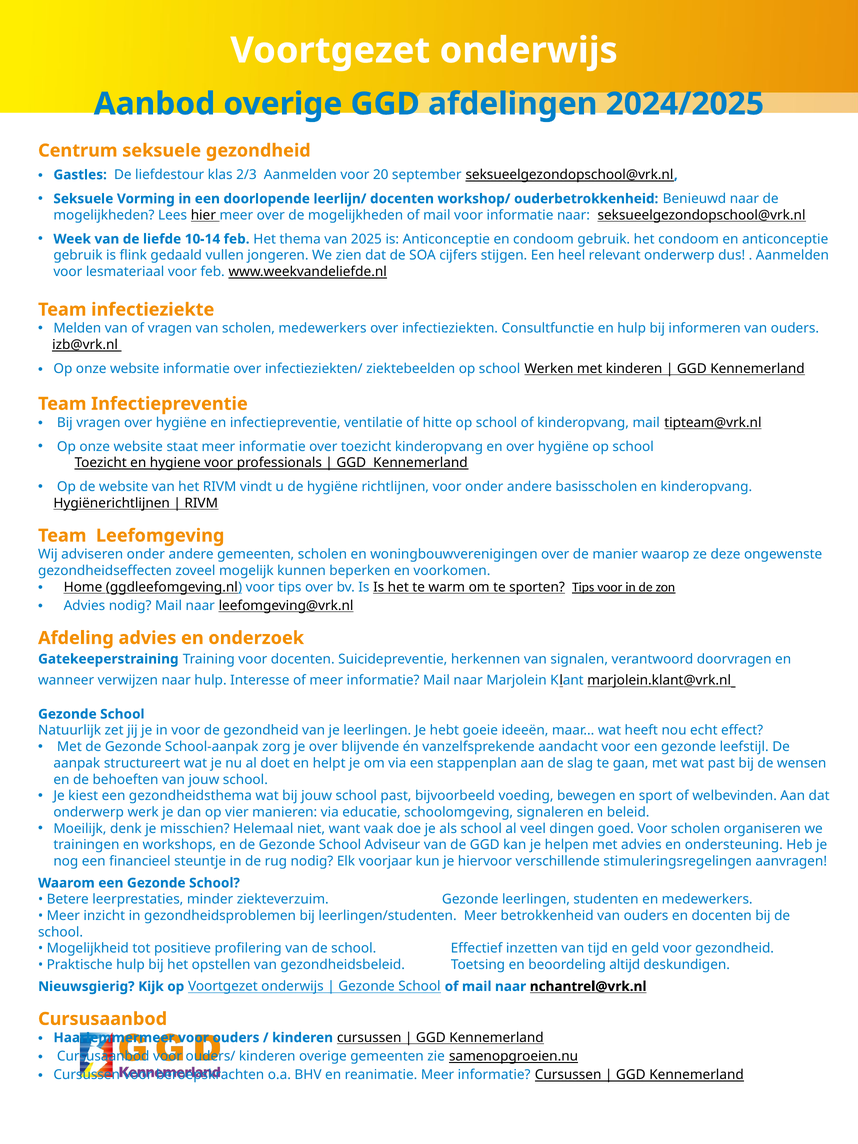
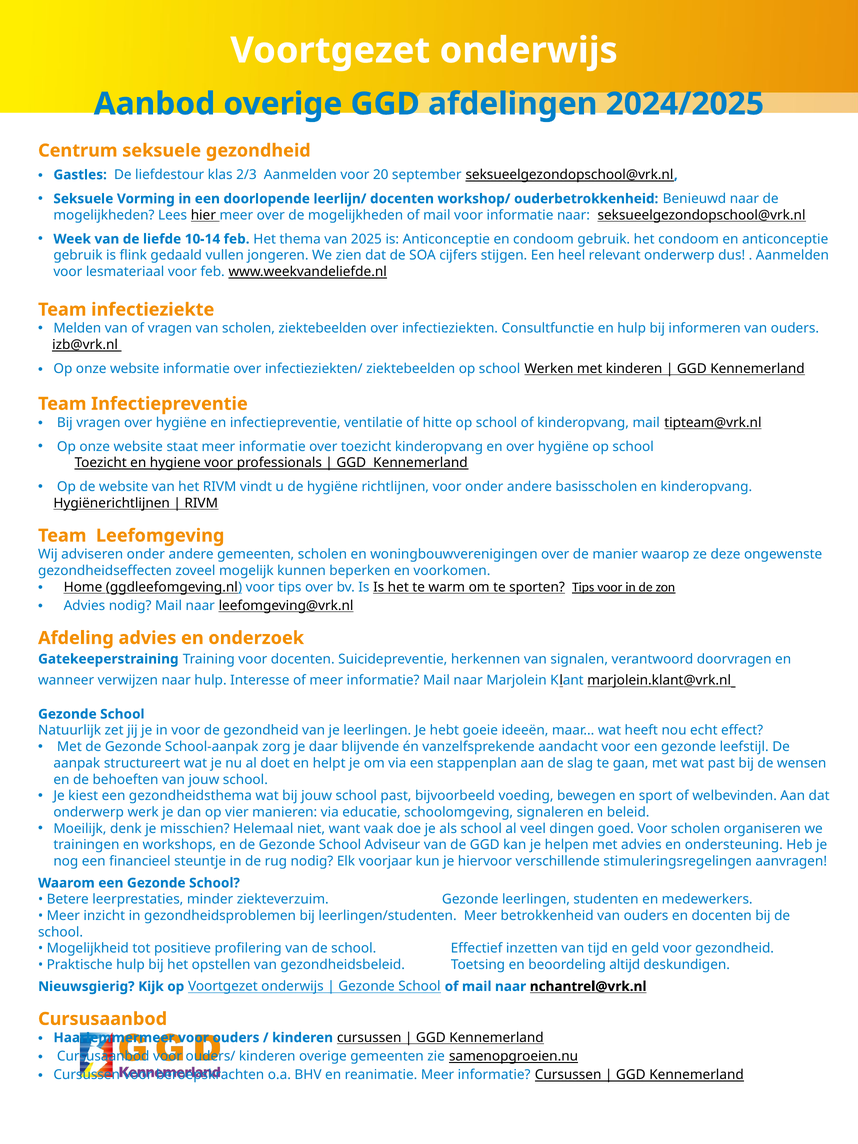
scholen medewerkers: medewerkers -> ziektebeelden
je over: over -> daar
